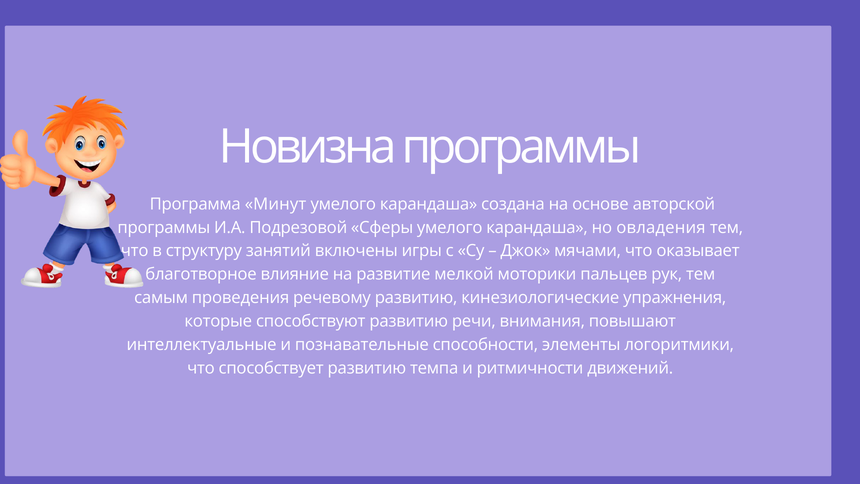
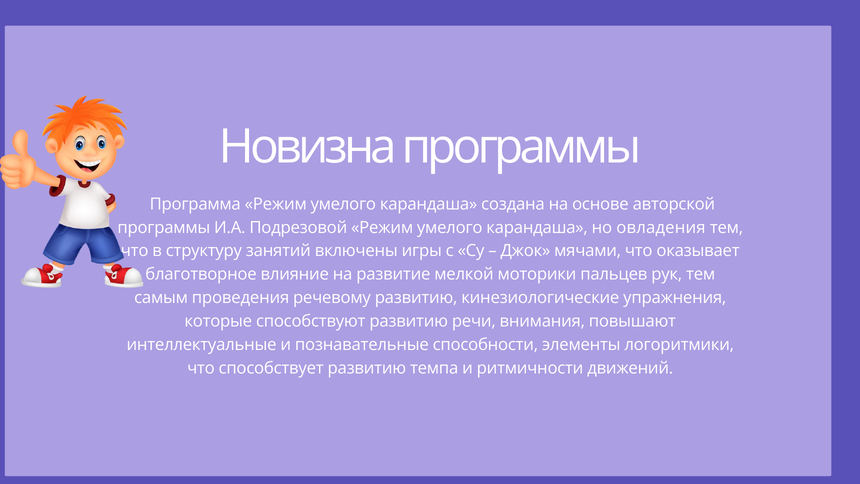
Минут at (276, 204): Минут -> Режим
Подрезовой Сферы: Сферы -> Режим
